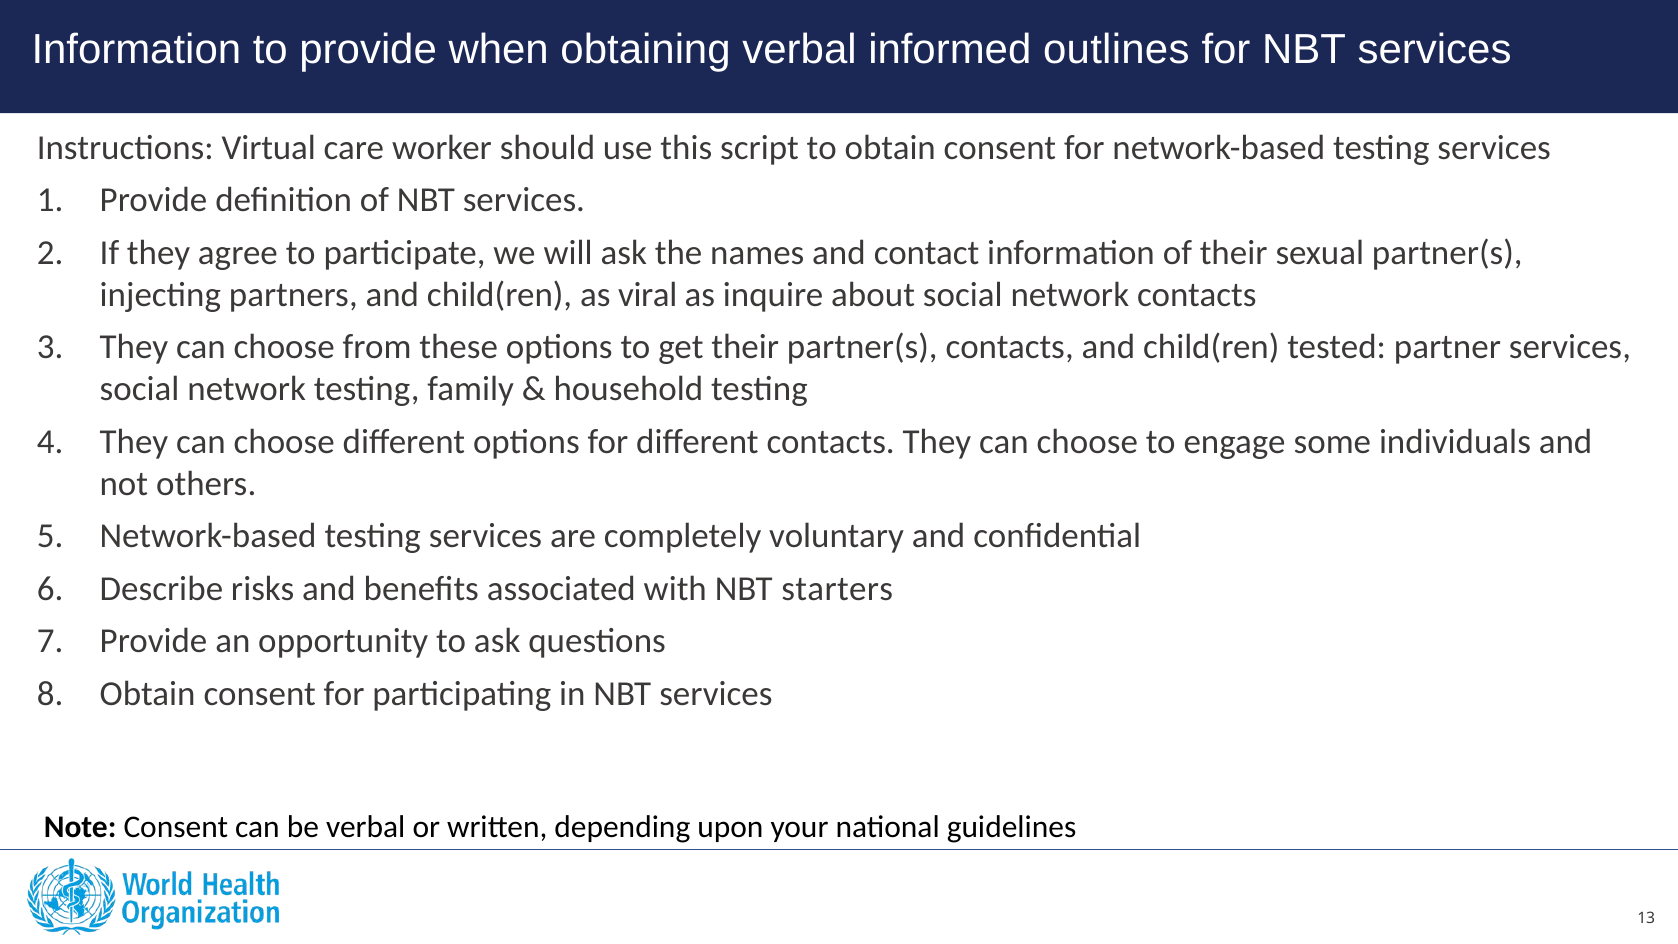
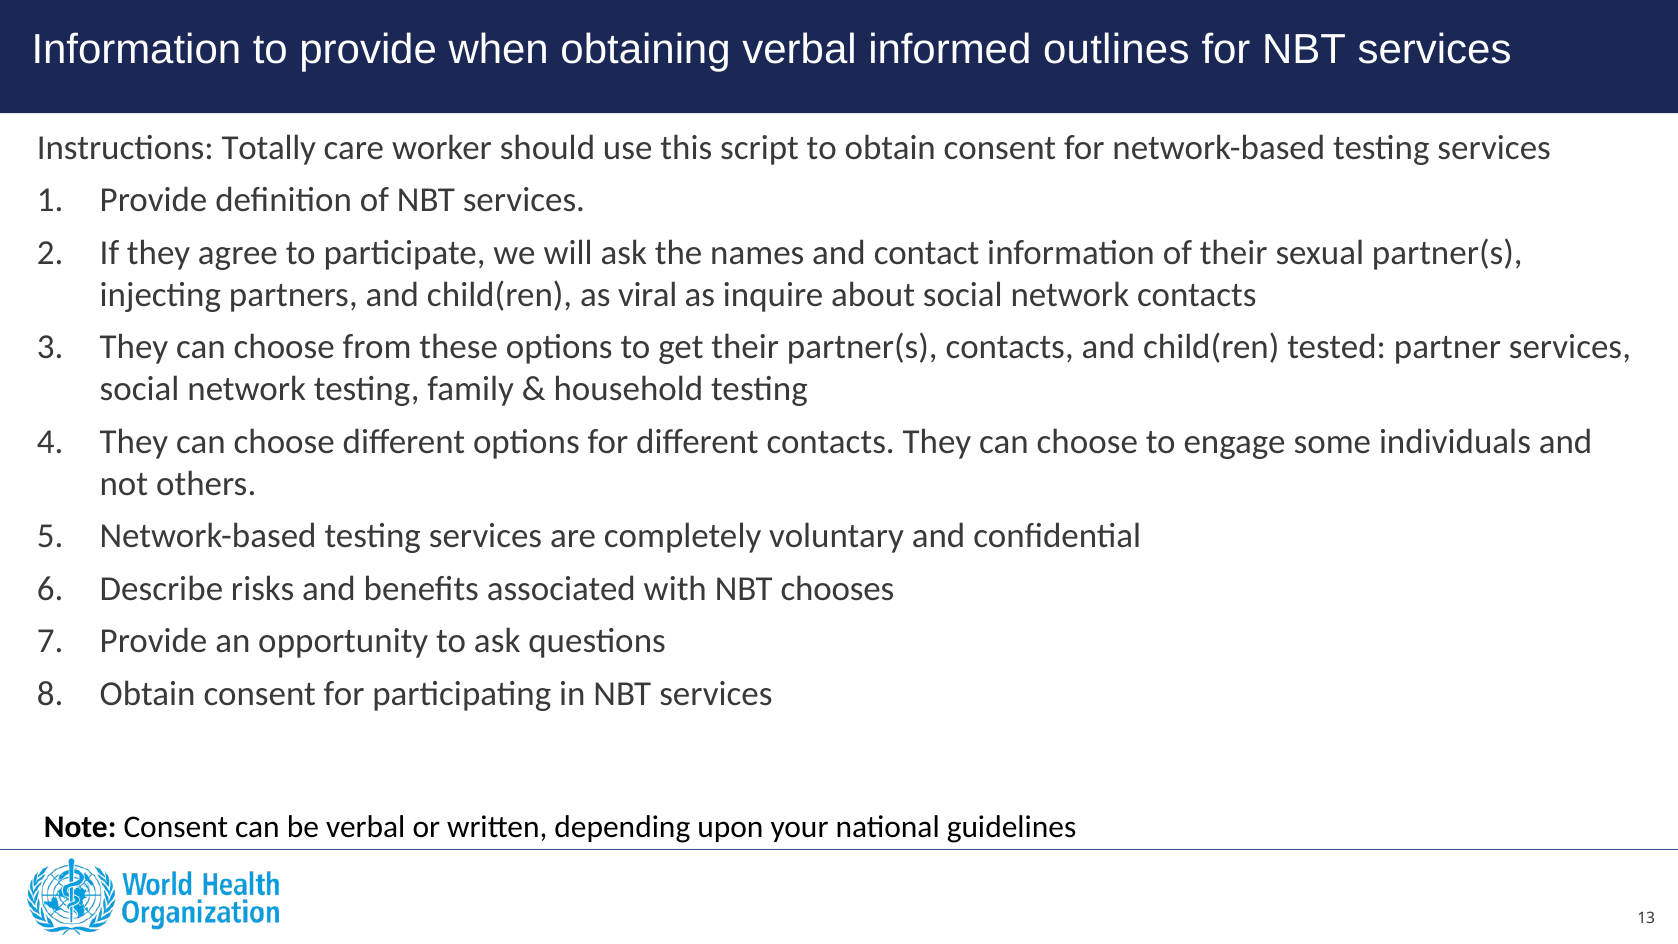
Virtual: Virtual -> Totally
starters: starters -> chooses
